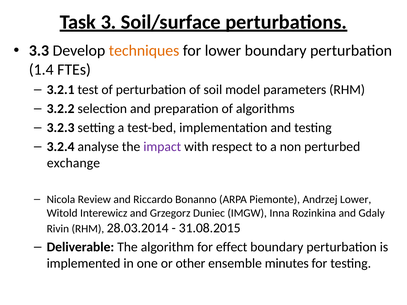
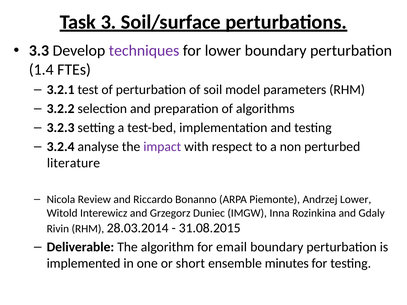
techniques colour: orange -> purple
exchange: exchange -> literature
effect: effect -> email
other: other -> short
